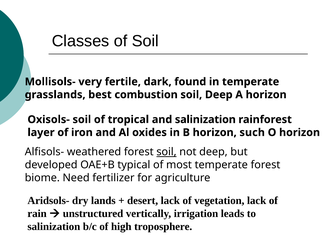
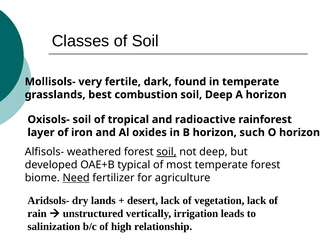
and salinization: salinization -> radioactive
Need underline: none -> present
troposphere: troposphere -> relationship
